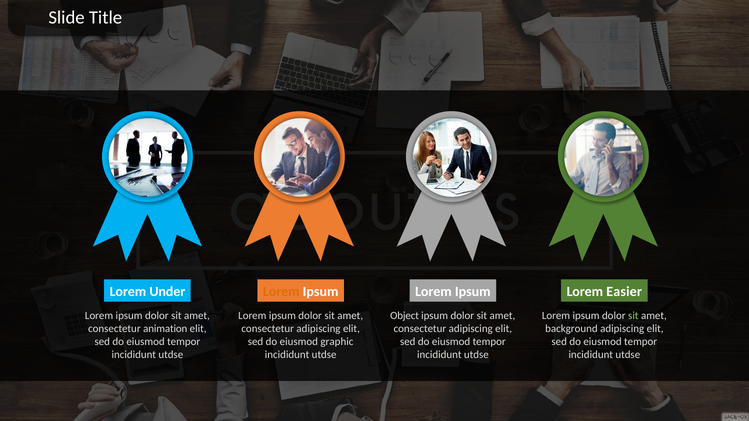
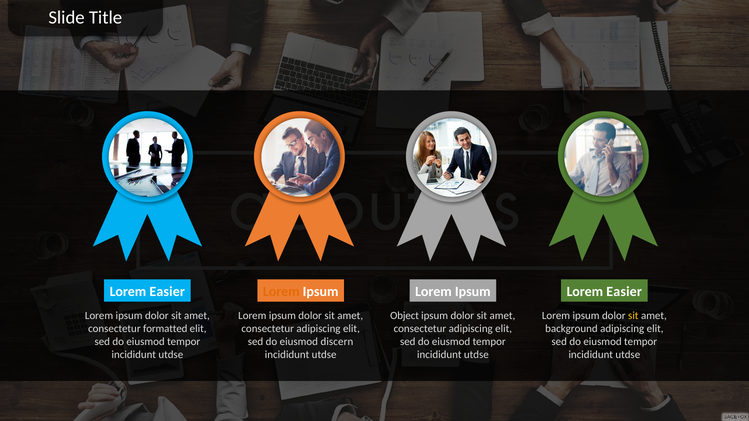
Under at (167, 292): Under -> Easier
sit at (633, 316) colour: light green -> yellow
animation: animation -> formatted
graphic: graphic -> discern
